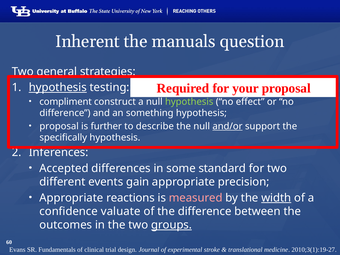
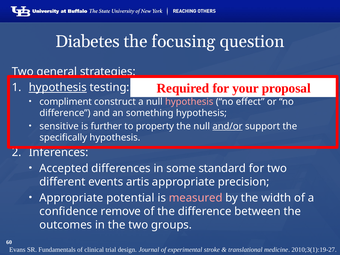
Inherent: Inherent -> Diabetes
manuals: manuals -> focusing
hypothesis at (189, 102) colour: light green -> pink
proposal at (59, 126): proposal -> sensitive
describe: describe -> property
gain: gain -> artis
reactions: reactions -> potential
width underline: present -> none
valuate: valuate -> remove
groups underline: present -> none
